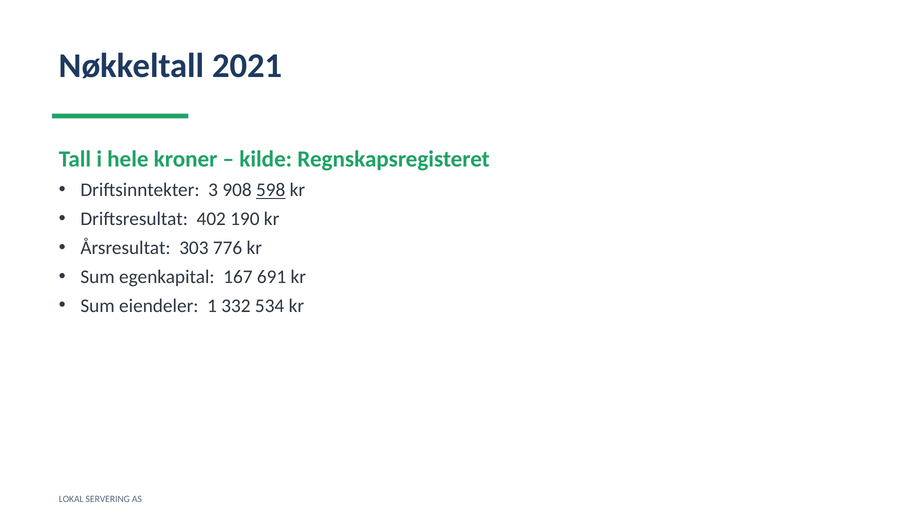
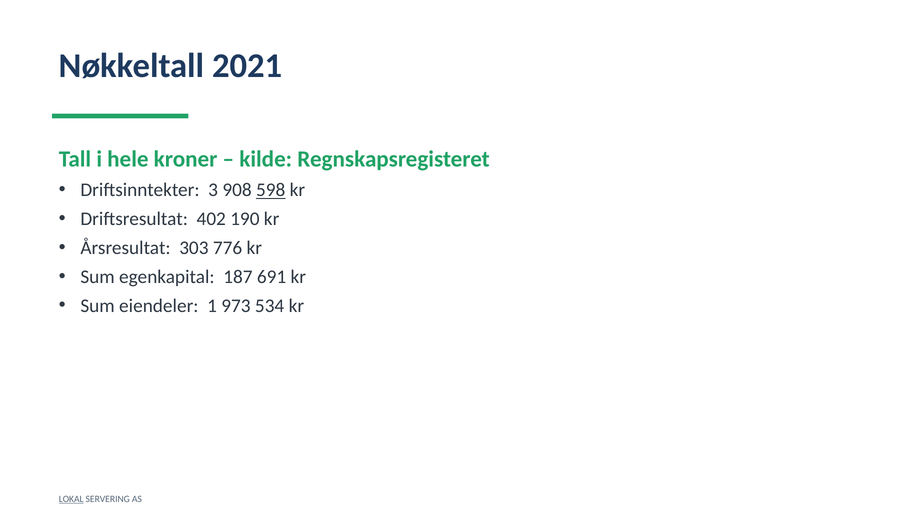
167: 167 -> 187
332: 332 -> 973
LOKAL underline: none -> present
